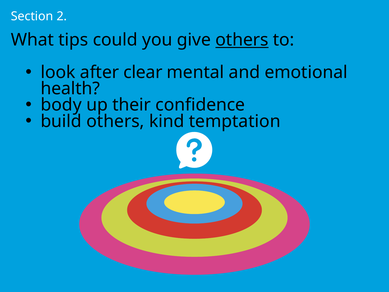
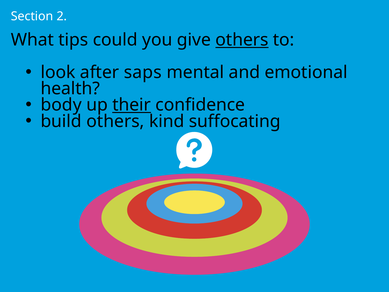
clear: clear -> saps
their underline: none -> present
temptation: temptation -> suffocating
